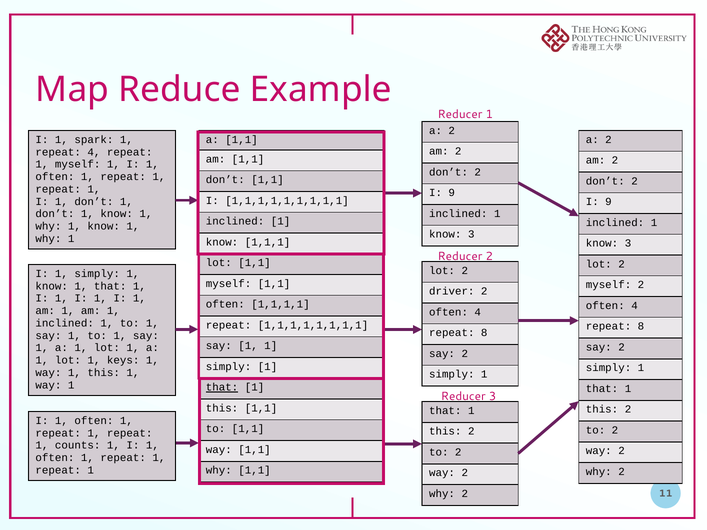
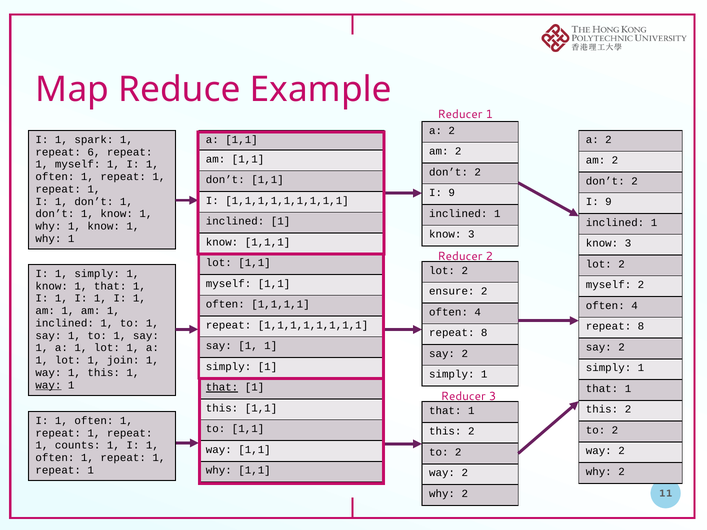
repeat 4: 4 -> 6
driver: driver -> ensure
keys: keys -> join
way at (48, 385) underline: none -> present
